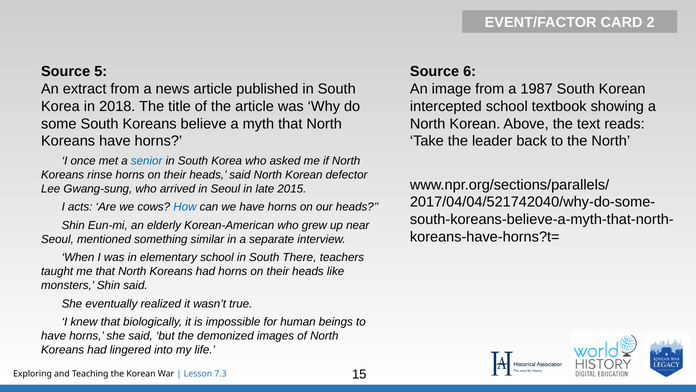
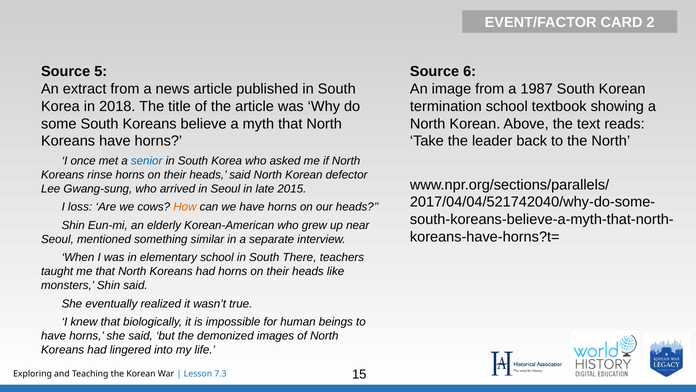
intercepted: intercepted -> termination
acts: acts -> loss
How colour: blue -> orange
